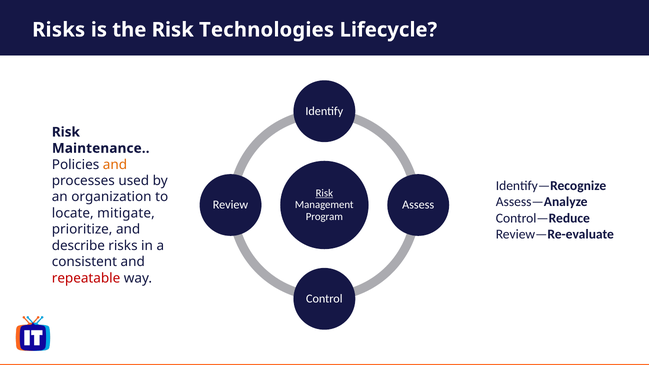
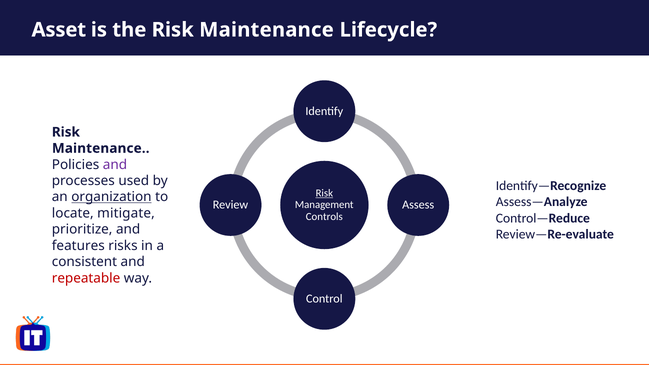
Risks at (59, 30): Risks -> Asset
the Risk Technologies: Technologies -> Maintenance
and at (115, 165) colour: orange -> purple
organization underline: none -> present
Program: Program -> Controls
describe: describe -> features
